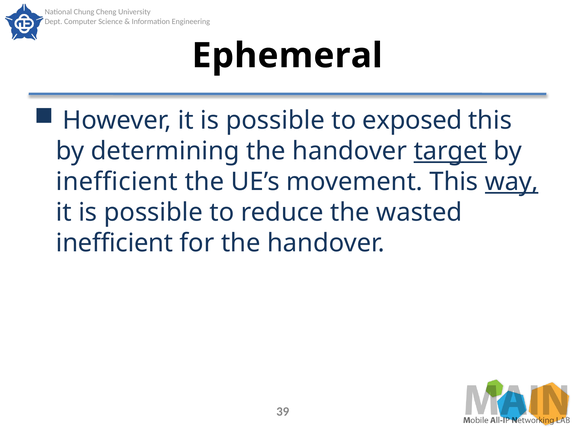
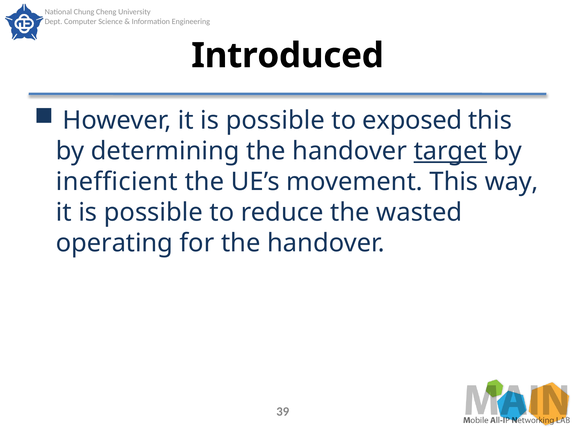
Ephemeral: Ephemeral -> Introduced
way underline: present -> none
inefficient at (115, 243): inefficient -> operating
